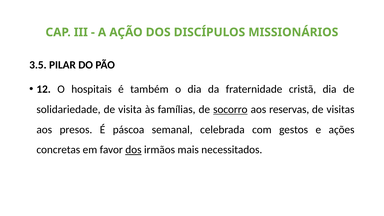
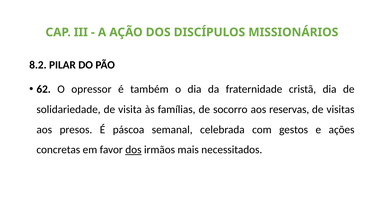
3.5: 3.5 -> 8.2
12: 12 -> 62
hospitais: hospitais -> opressor
socorro underline: present -> none
